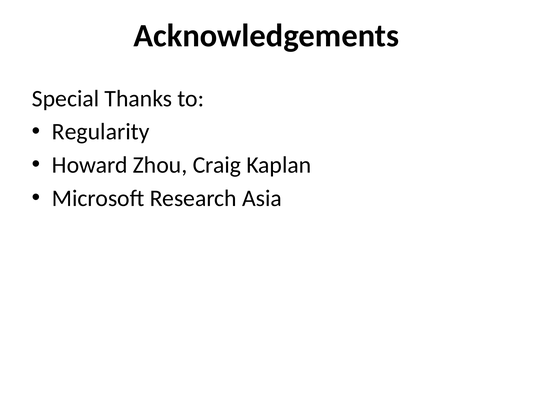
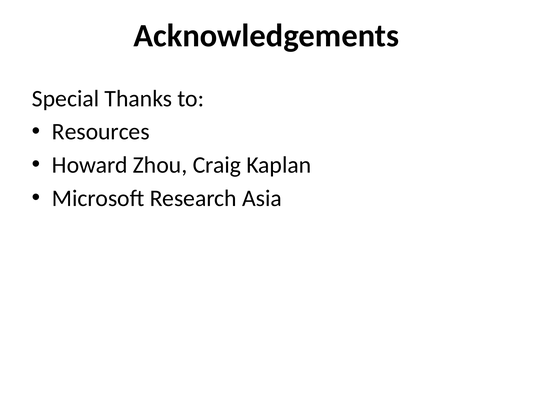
Regularity: Regularity -> Resources
